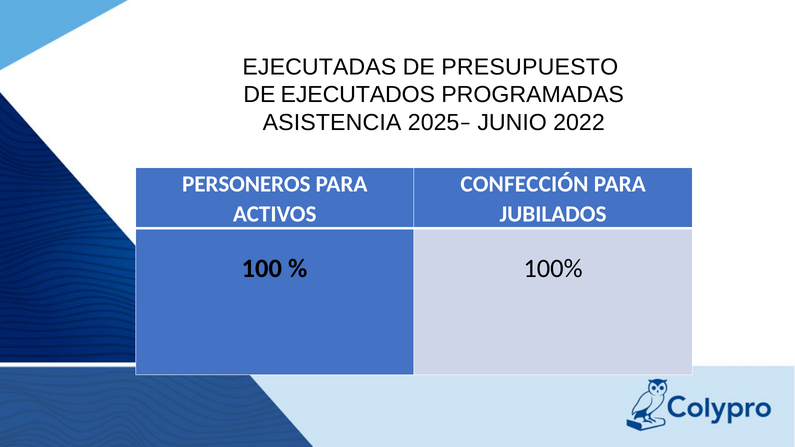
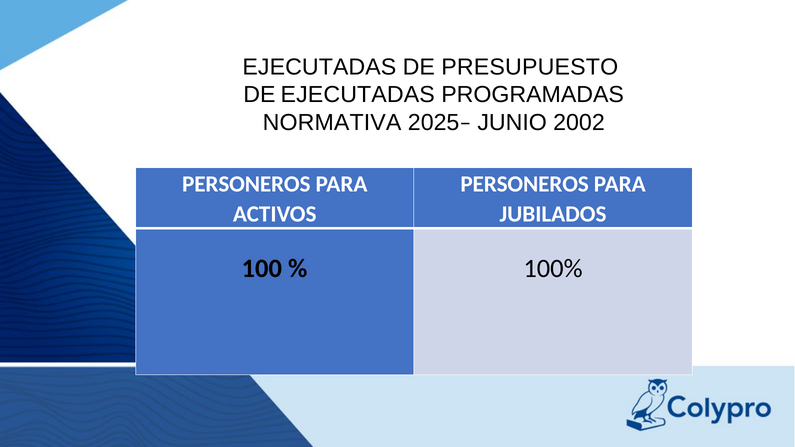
DE EJECUTADOS: EJECUTADOS -> EJECUTADAS
ASISTENCIA: ASISTENCIA -> NORMATIVA
2022: 2022 -> 2002
CONFECCIÓN at (524, 184): CONFECCIÓN -> PERSONEROS
